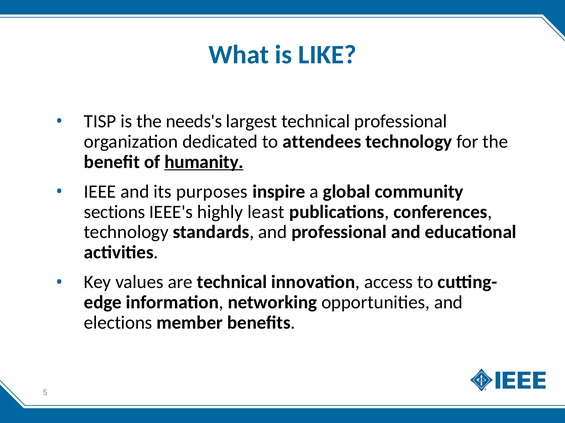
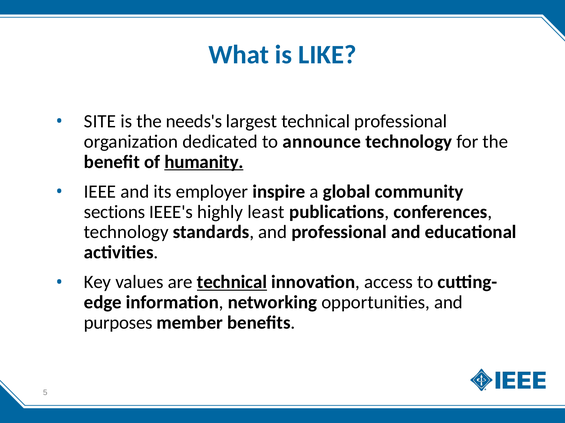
TISP: TISP -> SITE
attendees: attendees -> announce
purposes: purposes -> employer
technical at (232, 283) underline: none -> present
elections: elections -> purposes
